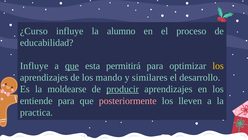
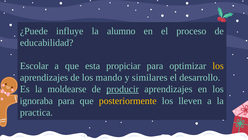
¿Curso: ¿Curso -> ¿Puede
Influye at (34, 66): Influye -> Escolar
que at (72, 66) underline: present -> none
permitirá: permitirá -> propiciar
entiende: entiende -> ignoraba
posteriormente colour: pink -> yellow
